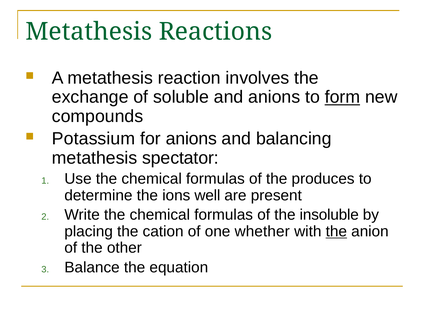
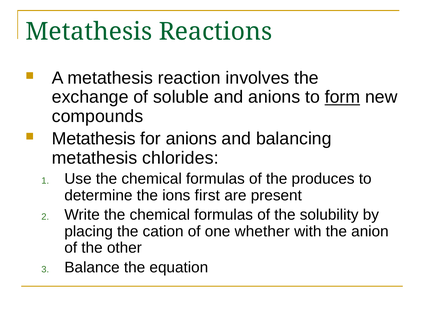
Potassium at (94, 139): Potassium -> Metathesis
spectator: spectator -> chlorides
well: well -> first
insoluble: insoluble -> solubility
the at (336, 231) underline: present -> none
